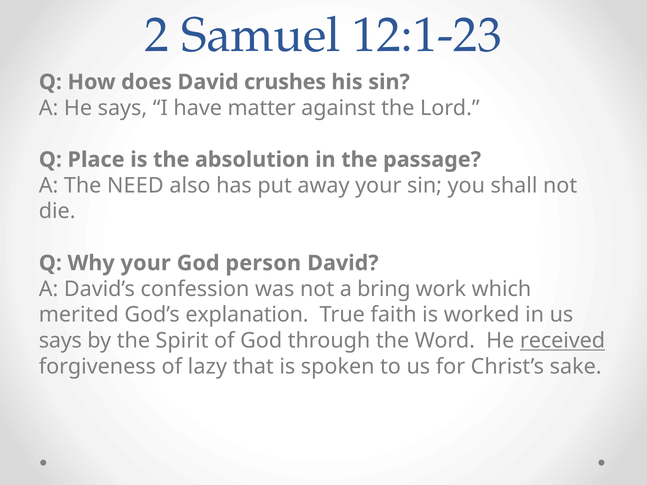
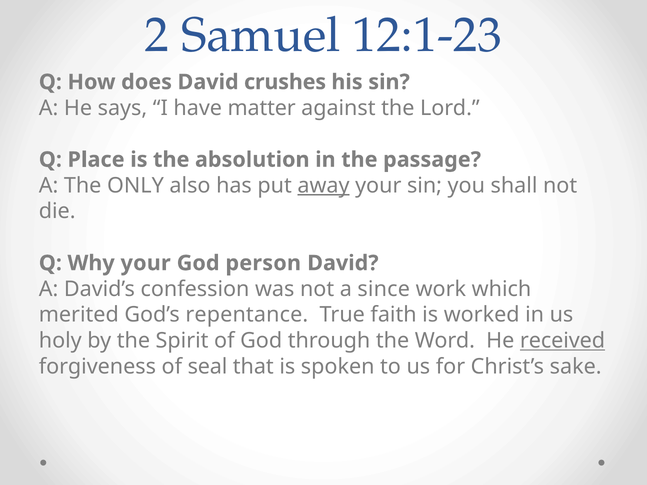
NEED: NEED -> ONLY
away underline: none -> present
bring: bring -> since
explanation: explanation -> repentance
says at (60, 341): says -> holy
lazy: lazy -> seal
